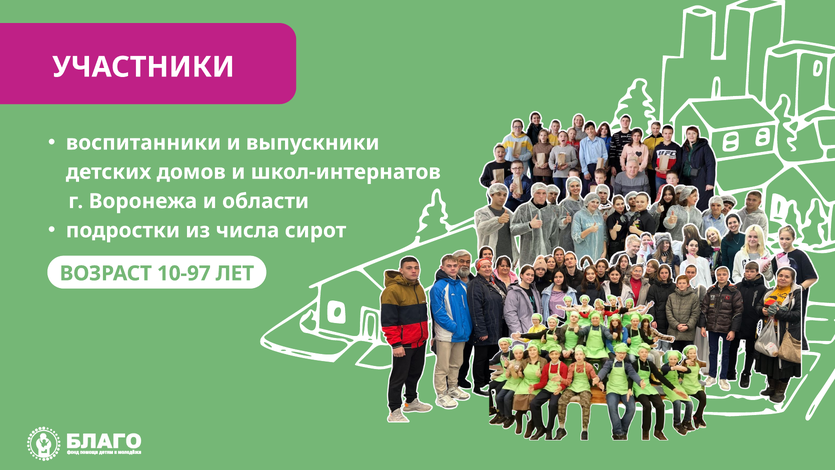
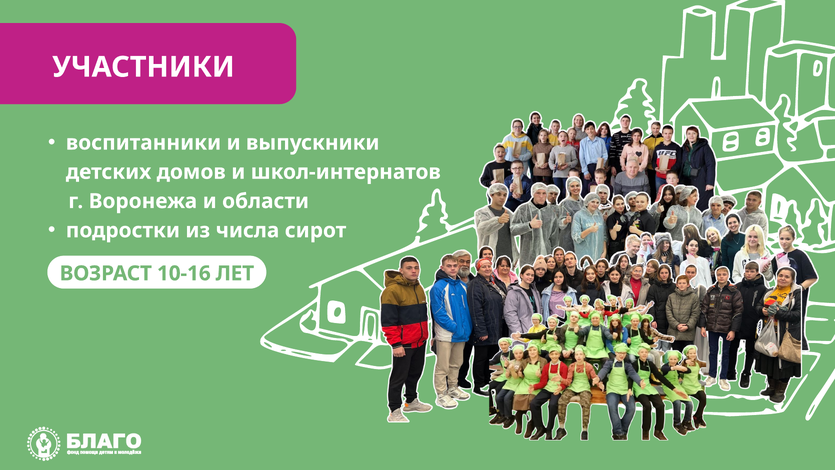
10-97: 10-97 -> 10-16
